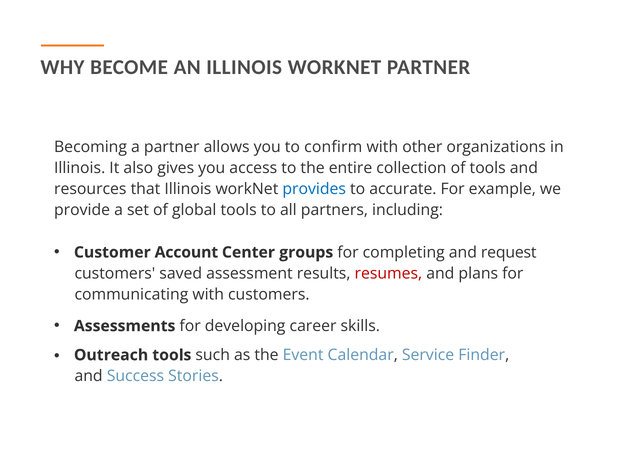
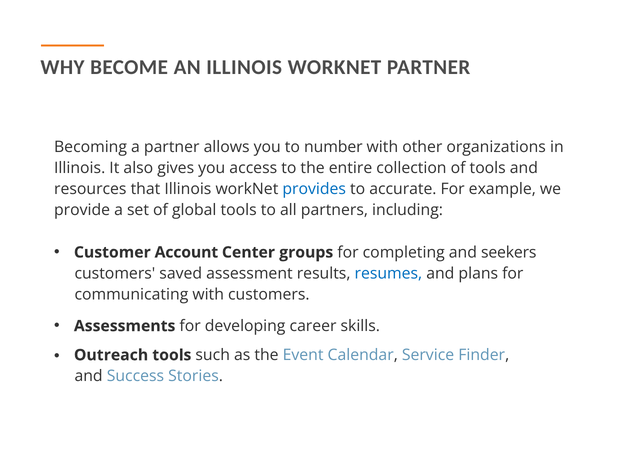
confirm: confirm -> number
request: request -> seekers
resumes colour: red -> blue
